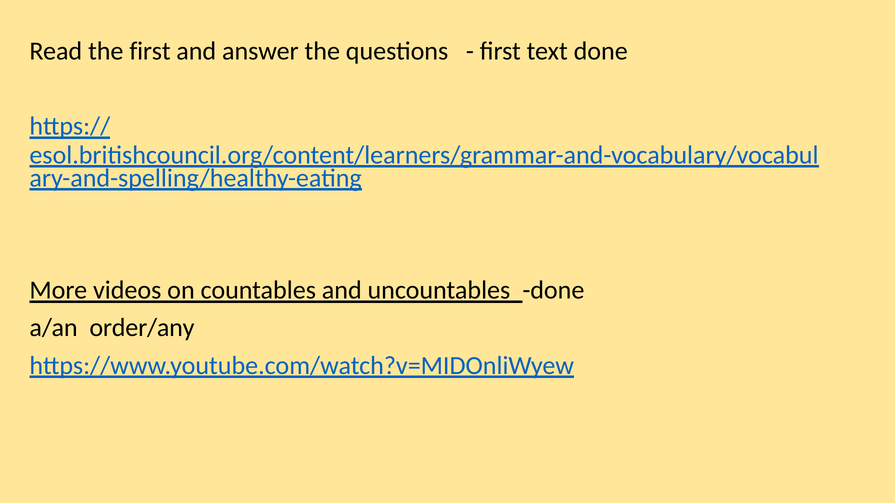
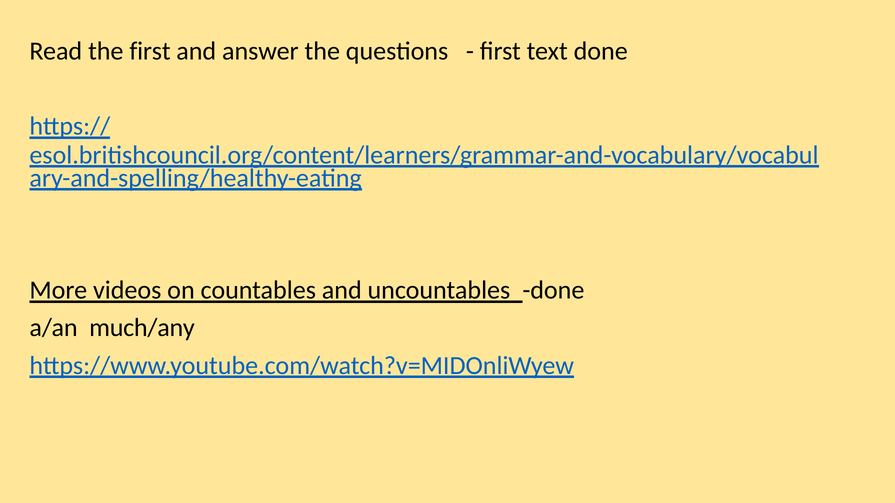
order/any: order/any -> much/any
